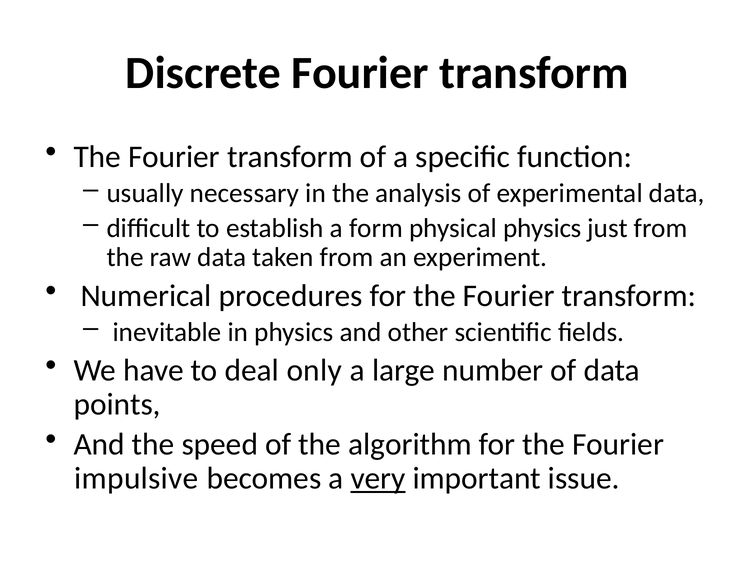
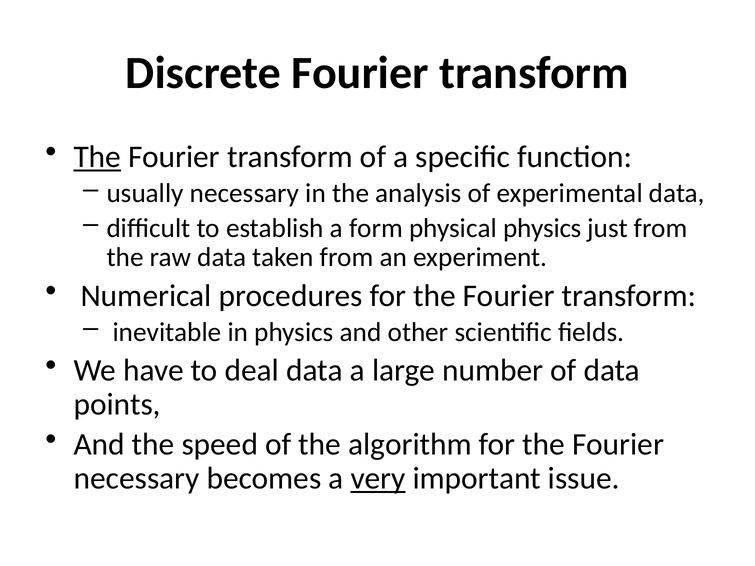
The at (97, 157) underline: none -> present
deal only: only -> data
impulsive at (136, 479): impulsive -> necessary
